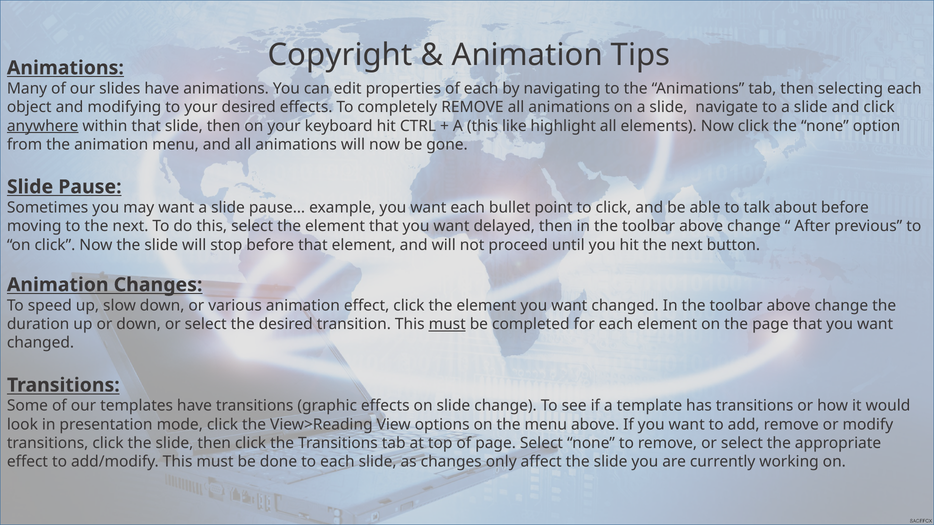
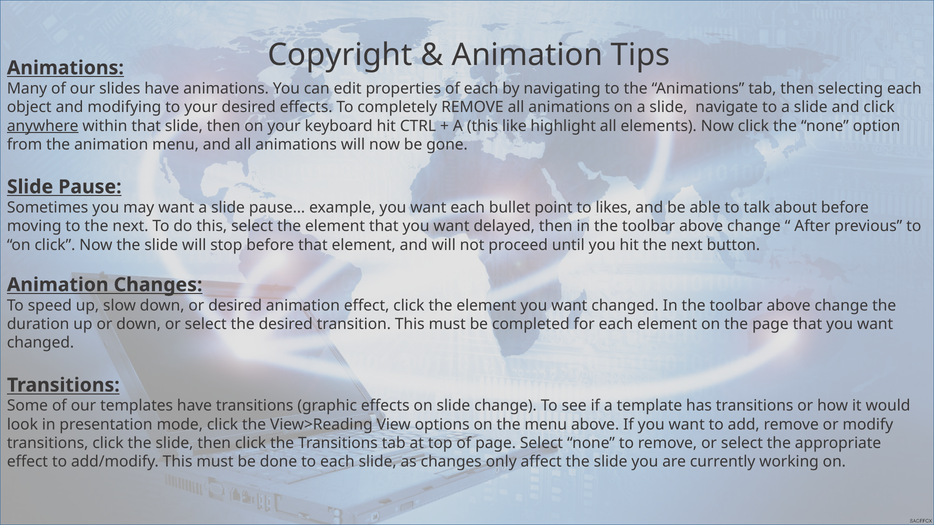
to click: click -> likes
or various: various -> desired
must at (447, 324) underline: present -> none
